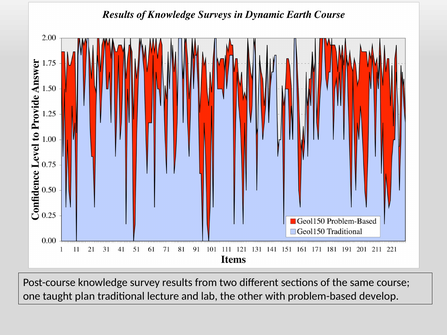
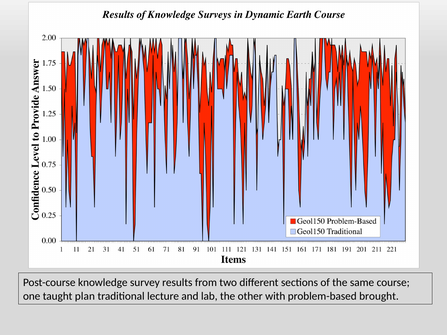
develop: develop -> brought
